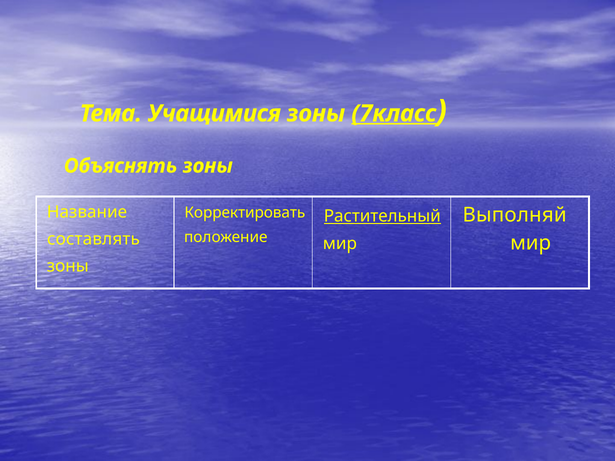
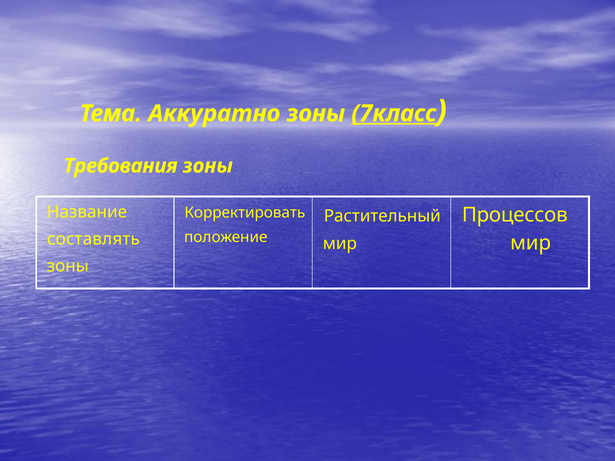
Учащимися: Учащимися -> Аккуратно
Объяснять: Объяснять -> Требования
Выполняй: Выполняй -> Процессов
Растительный underline: present -> none
